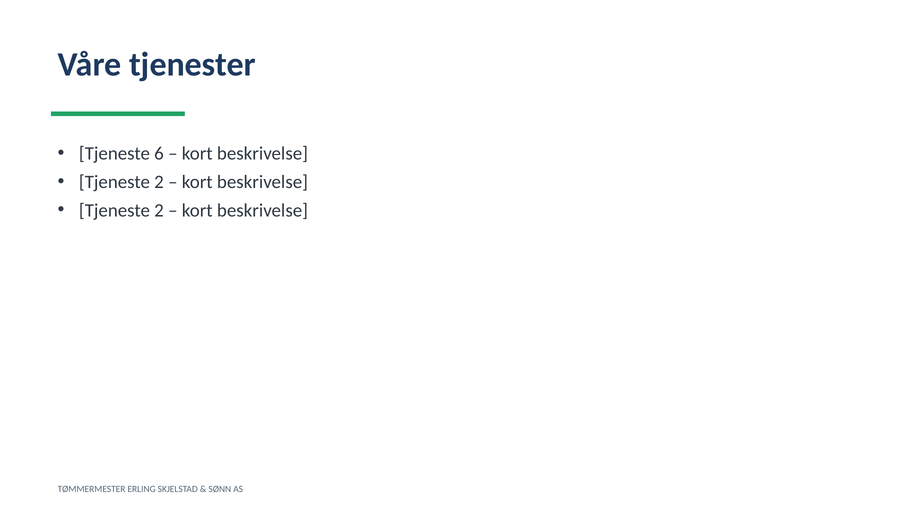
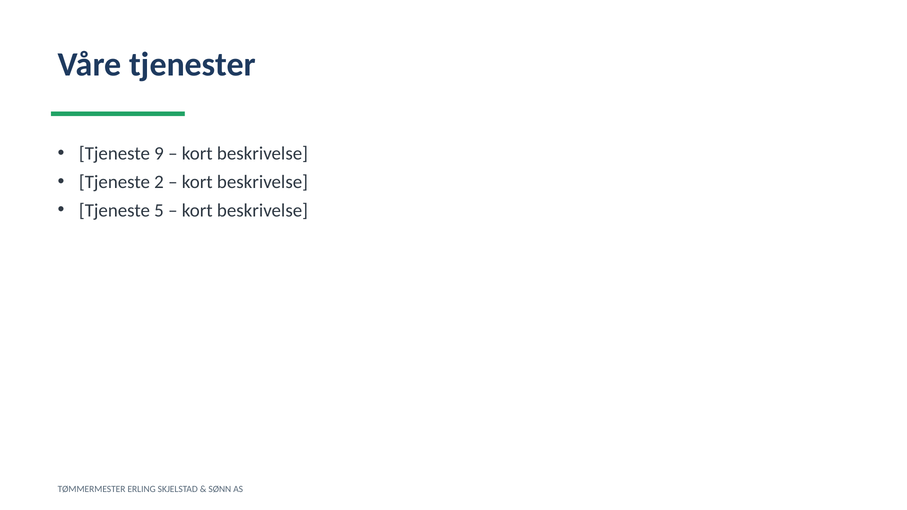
6: 6 -> 9
2 at (159, 210): 2 -> 5
